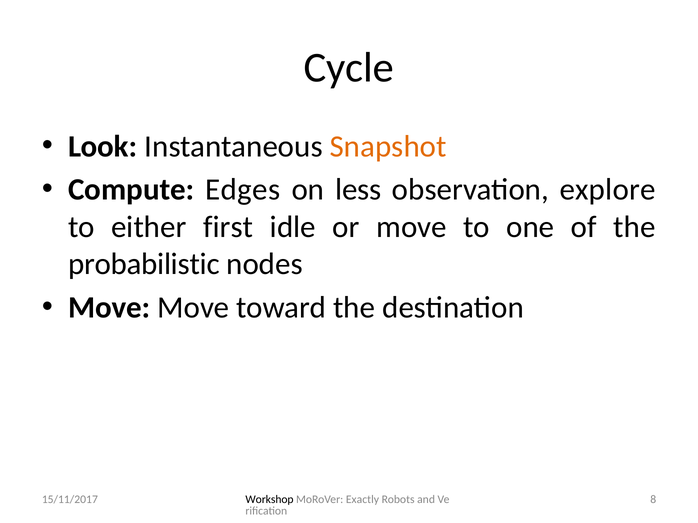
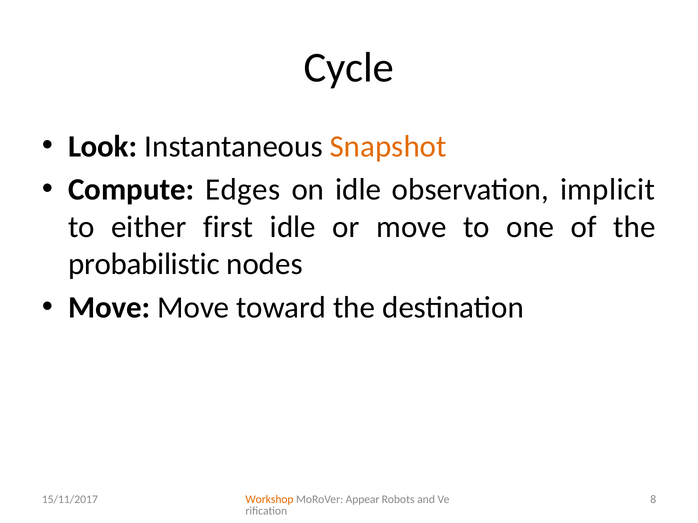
on less: less -> idle
explore: explore -> implicit
Workshop colour: black -> orange
Exactly: Exactly -> Appear
